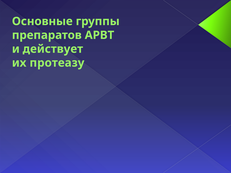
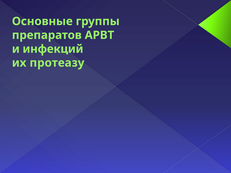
действует: действует -> инфекций
